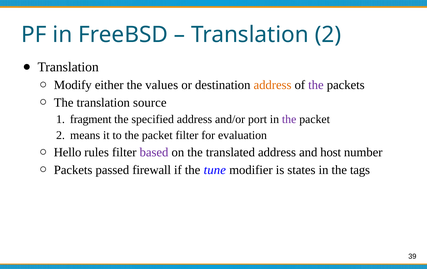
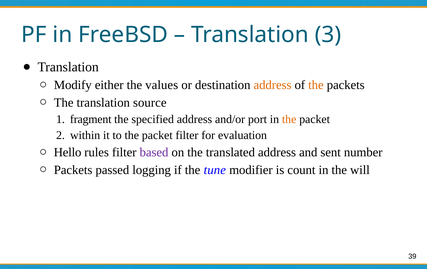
Translation 2: 2 -> 3
the at (316, 85) colour: purple -> orange
the at (289, 119) colour: purple -> orange
means: means -> within
host: host -> sent
firewall: firewall -> logging
states: states -> count
tags: tags -> will
